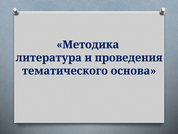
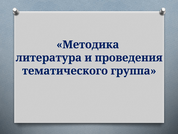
основа: основа -> группа
